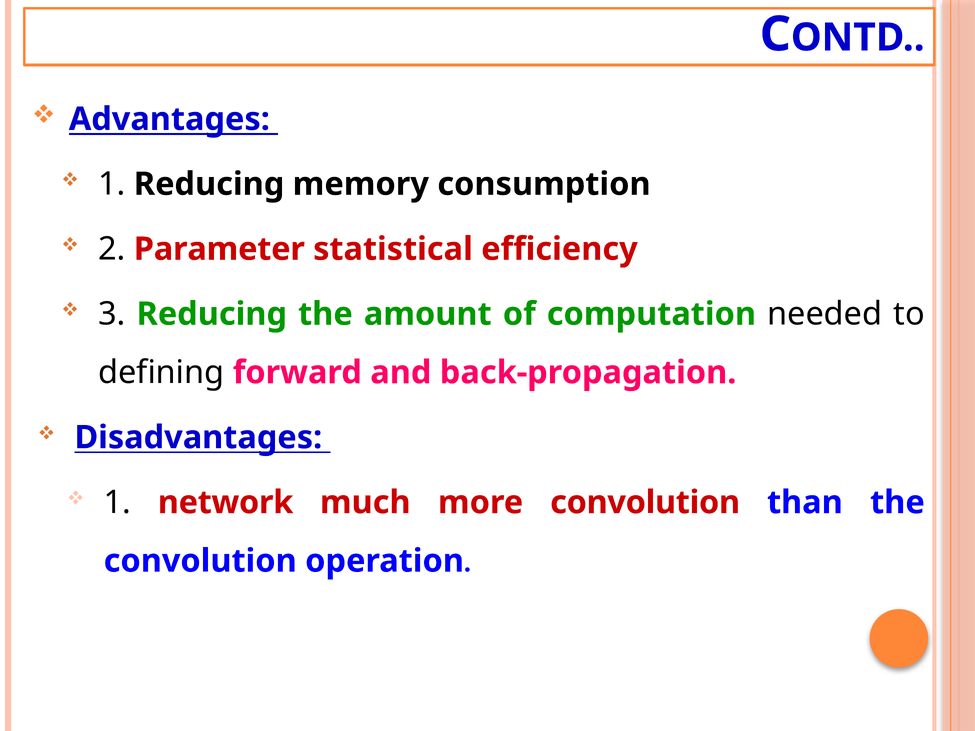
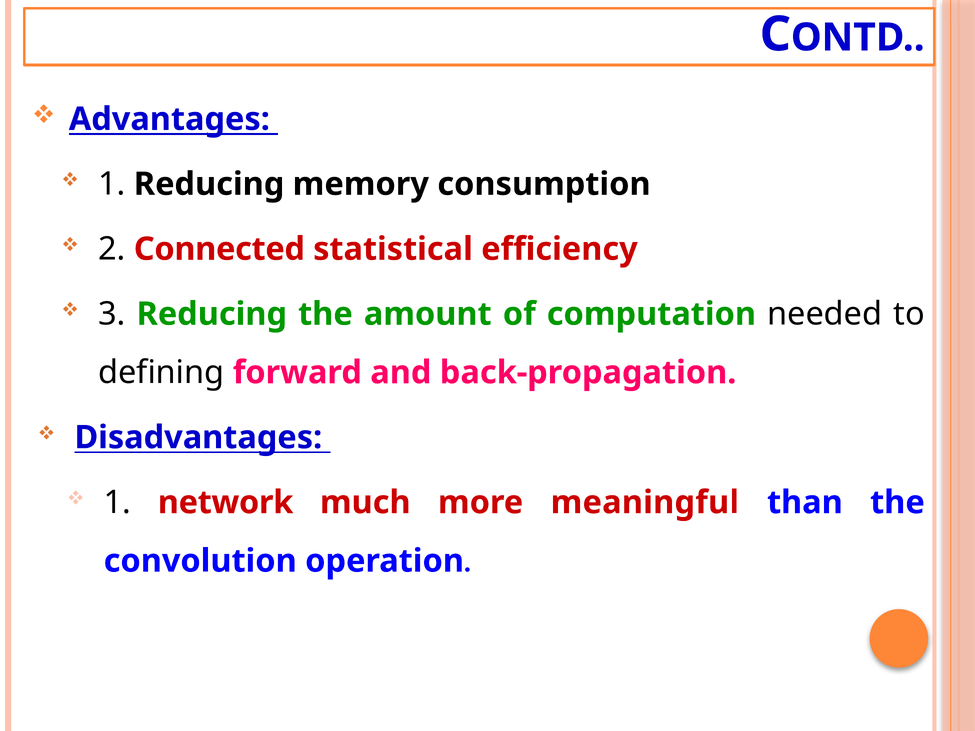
Parameter: Parameter -> Connected
more convolution: convolution -> meaningful
